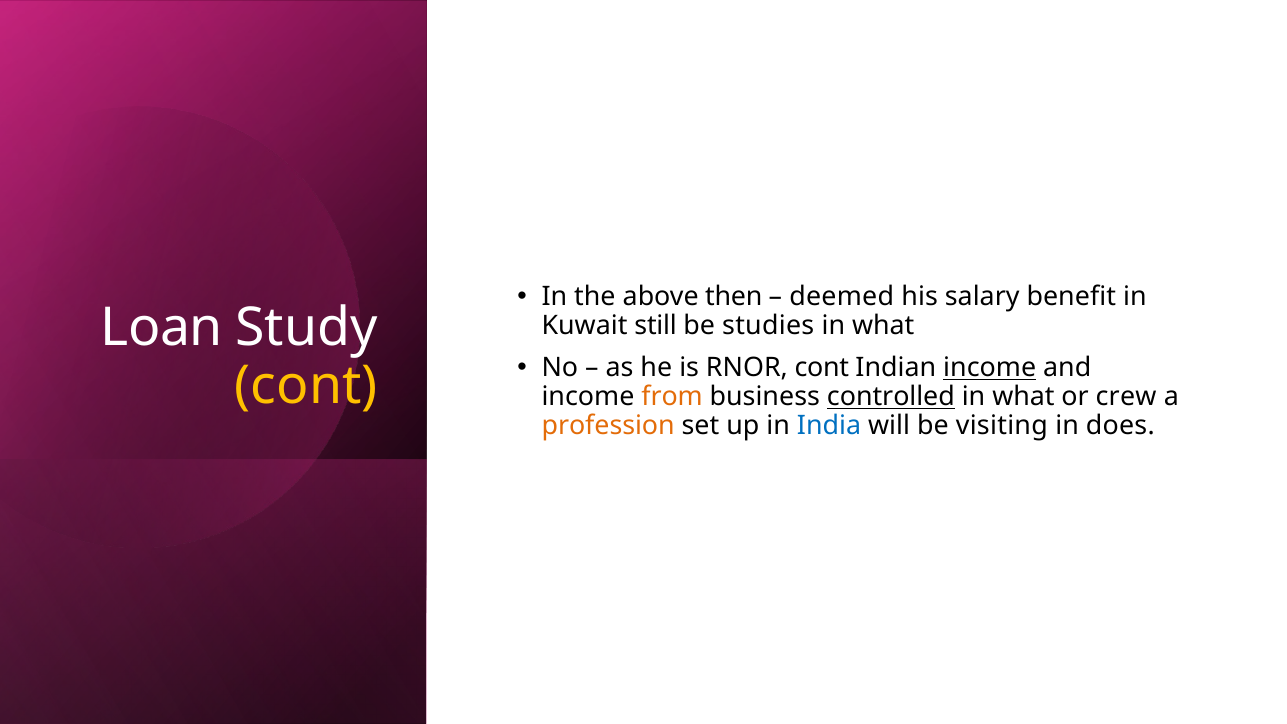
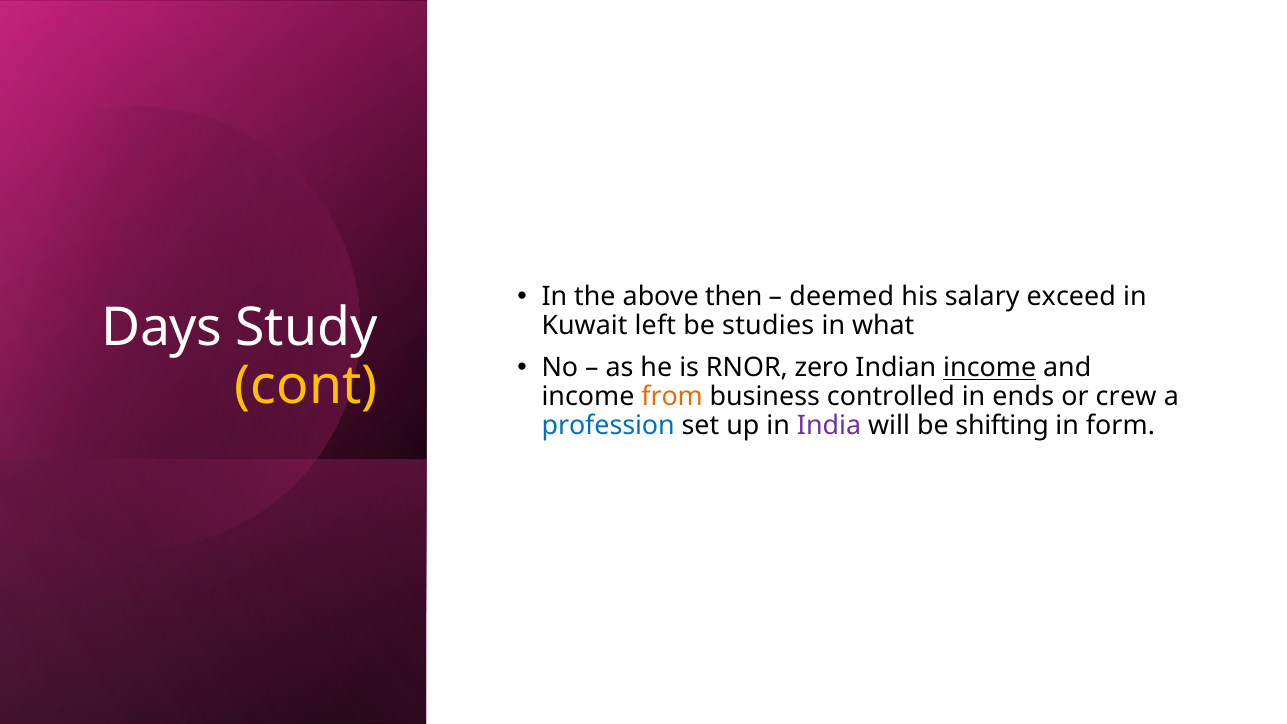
benefit: benefit -> exceed
Loan: Loan -> Days
still: still -> left
RNOR cont: cont -> zero
controlled underline: present -> none
what at (1023, 397): what -> ends
profession colour: orange -> blue
India colour: blue -> purple
visiting: visiting -> shifting
does: does -> form
